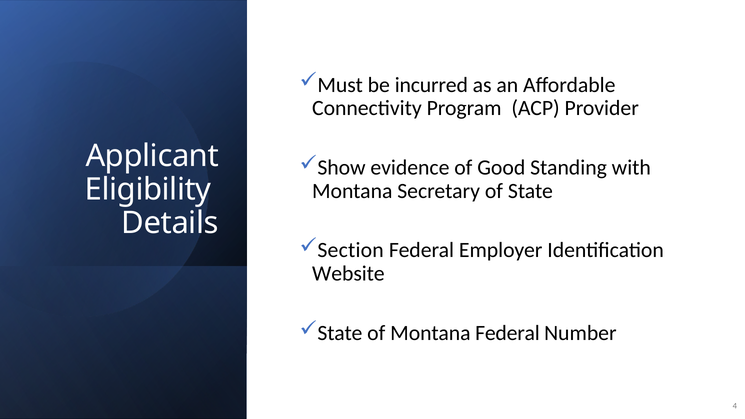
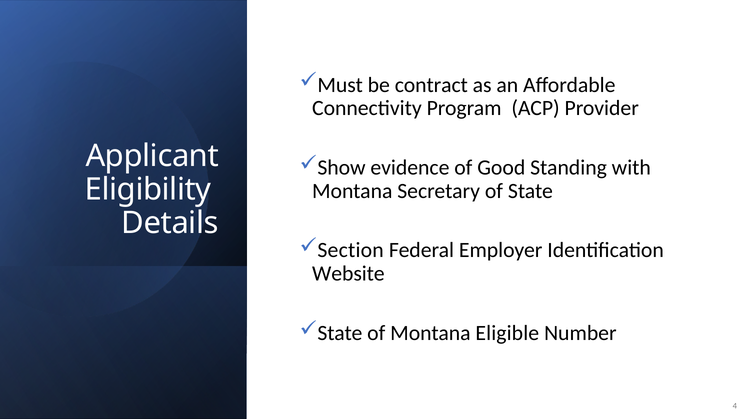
incurred: incurred -> contract
Montana Federal: Federal -> Eligible
